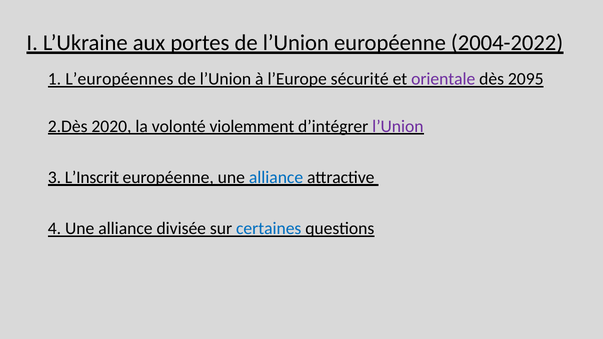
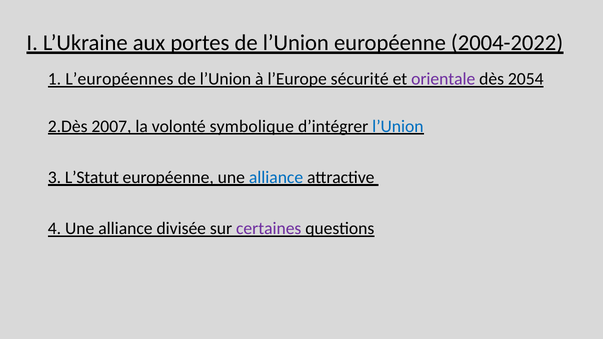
2095: 2095 -> 2054
2020: 2020 -> 2007
violemment: violemment -> symbolique
l’Union at (398, 126) colour: purple -> blue
L’Inscrit: L’Inscrit -> L’Statut
certaines colour: blue -> purple
